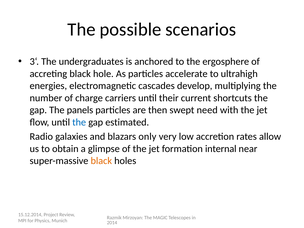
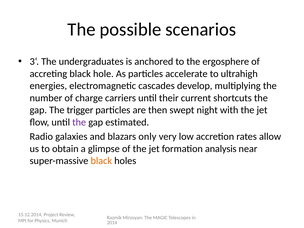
panels: panels -> trigger
need: need -> night
the at (79, 122) colour: blue -> purple
internal: internal -> analysis
